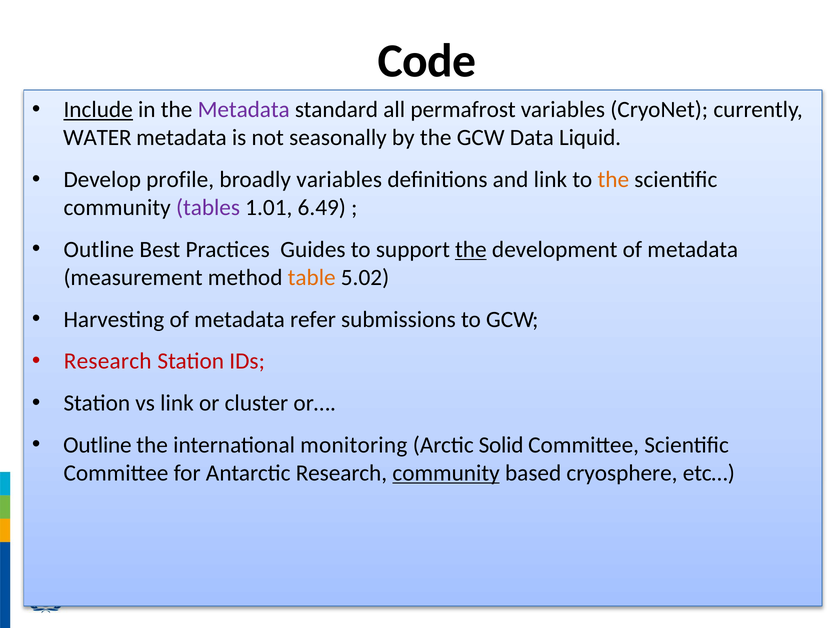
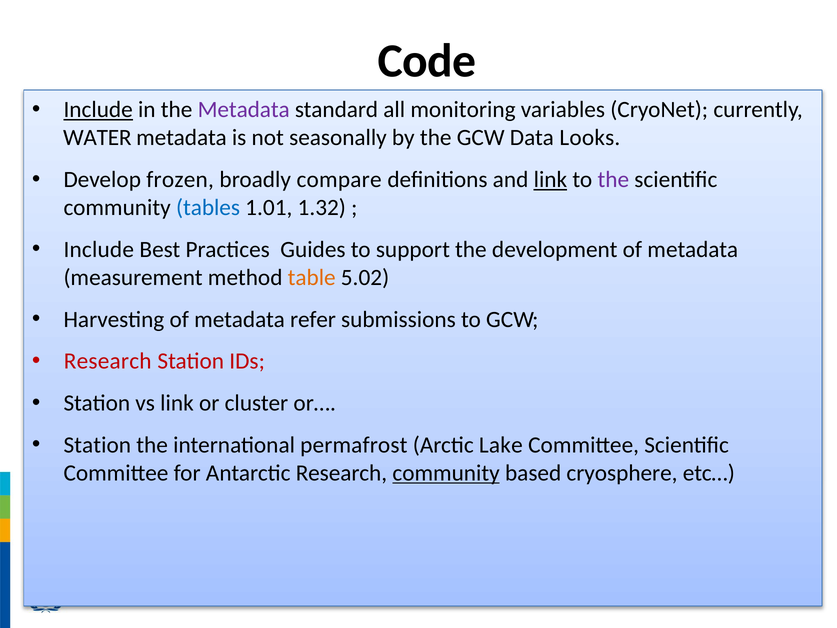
permafrost: permafrost -> monitoring
Liquid: Liquid -> Looks
profile: profile -> frozen
broadly variables: variables -> compare
link at (550, 180) underline: none -> present
the at (613, 180) colour: orange -> purple
tables colour: purple -> blue
6.49: 6.49 -> 1.32
Outline at (99, 249): Outline -> Include
the at (471, 249) underline: present -> none
Outline at (97, 445): Outline -> Station
monitoring: monitoring -> permafrost
Solid: Solid -> Lake
